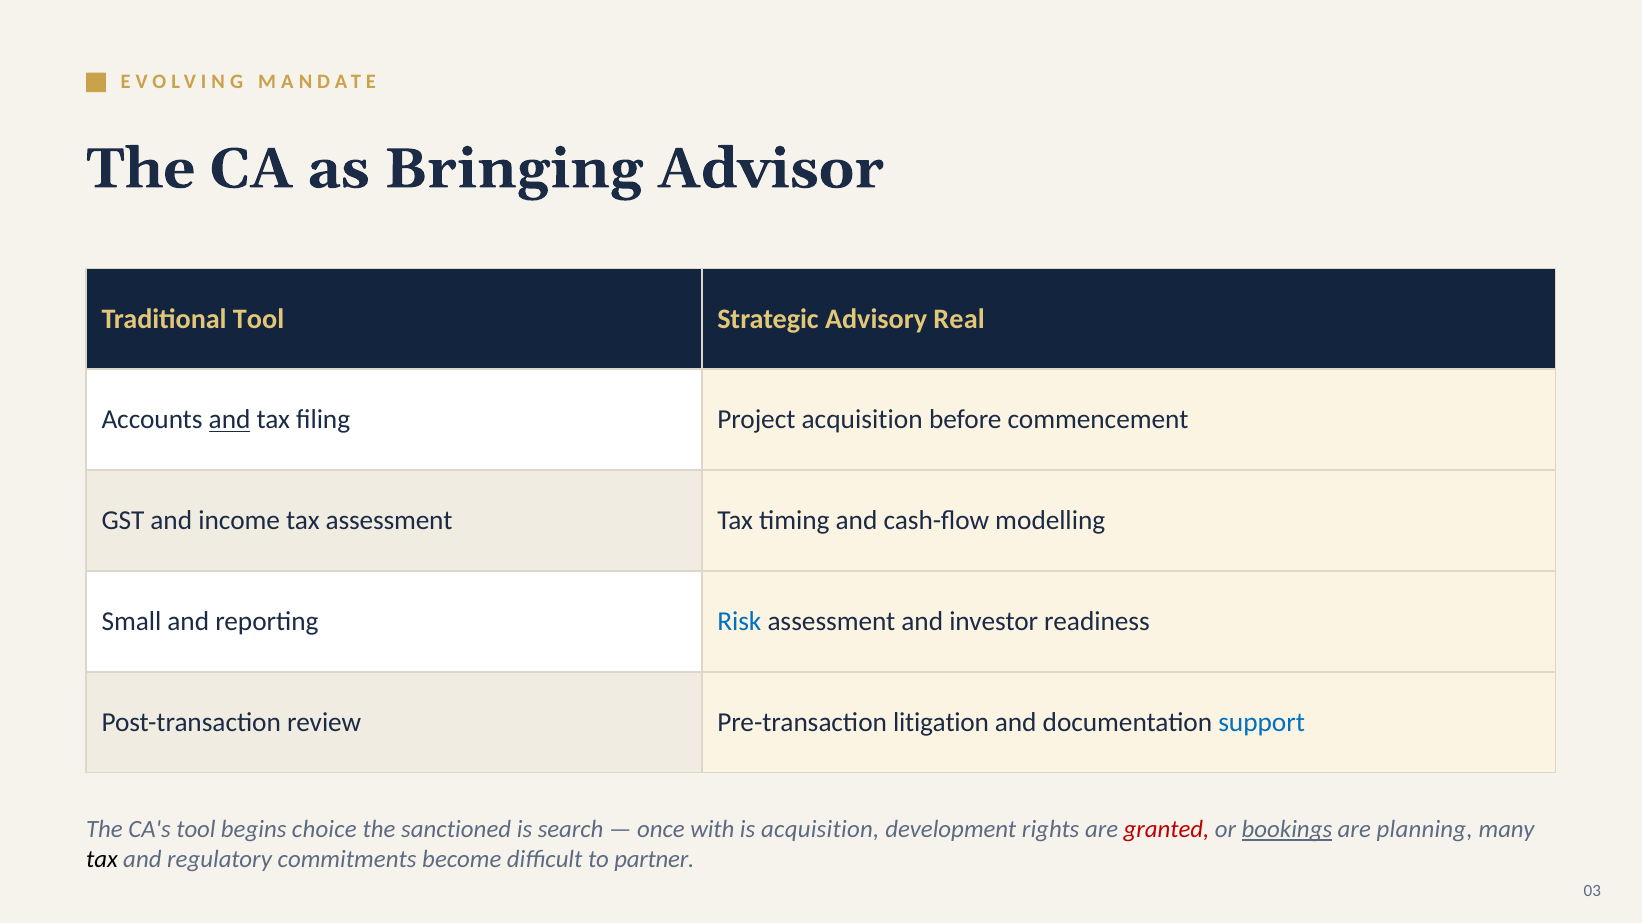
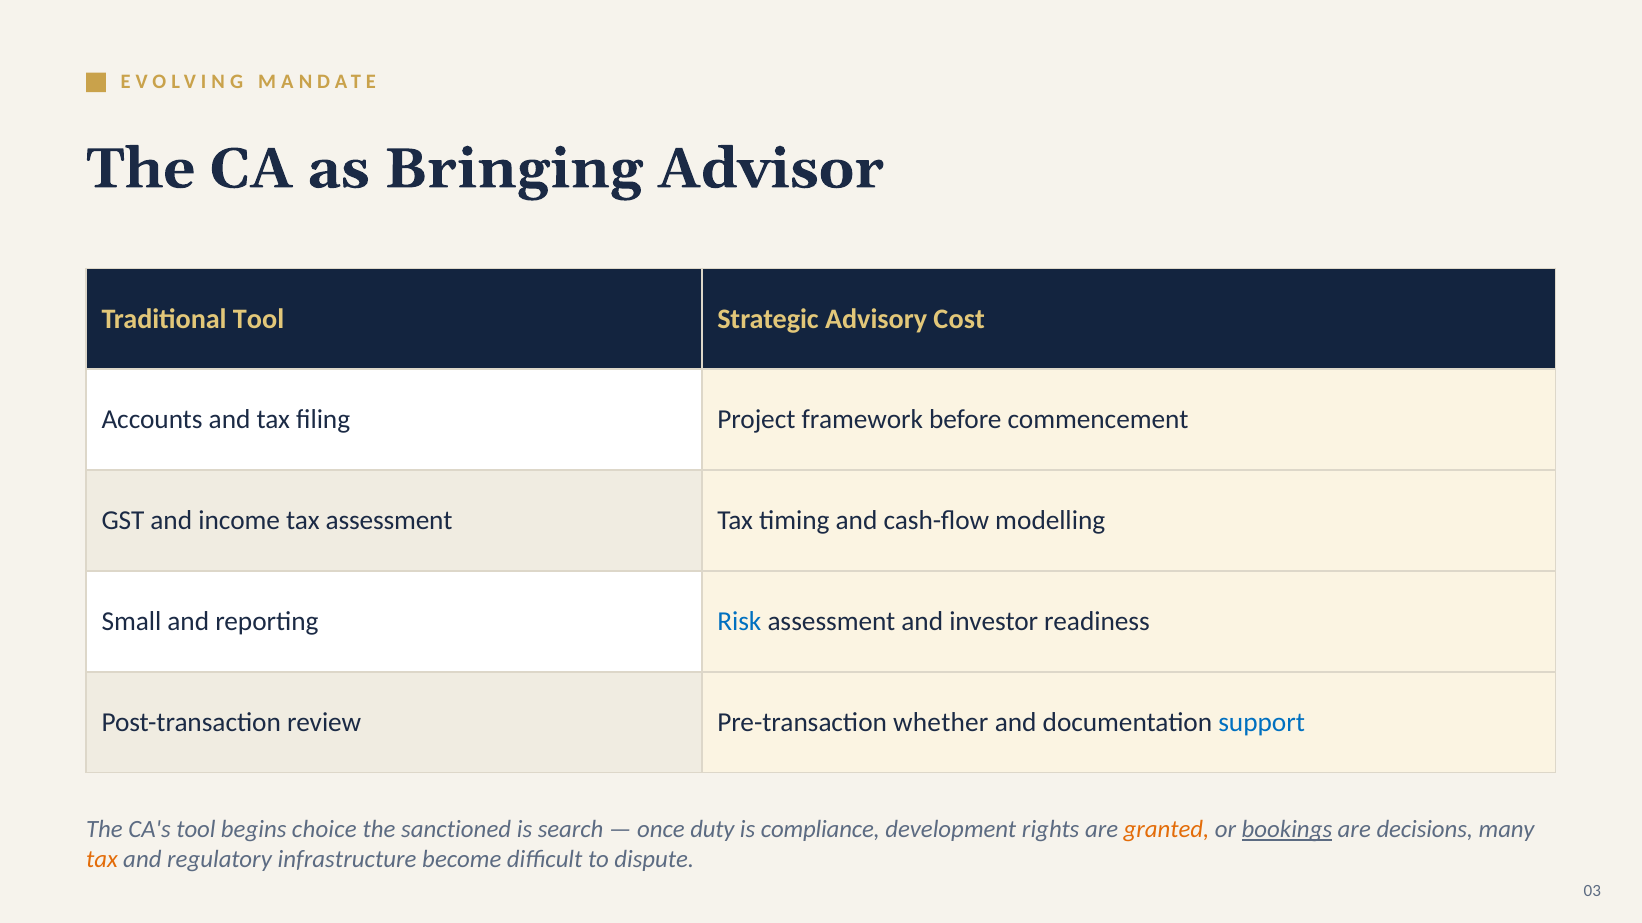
Real: Real -> Cost
and at (230, 420) underline: present -> none
Project acquisition: acquisition -> framework
litigation: litigation -> whether
with: with -> duty
is acquisition: acquisition -> compliance
granted colour: red -> orange
planning: planning -> decisions
tax at (102, 860) colour: black -> orange
commitments: commitments -> infrastructure
partner: partner -> dispute
